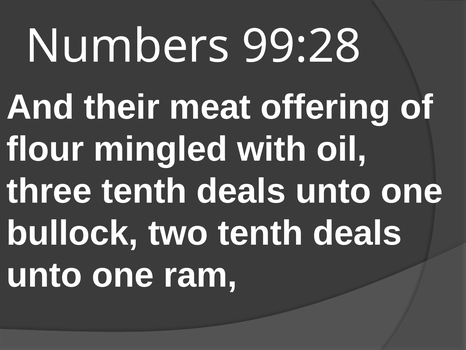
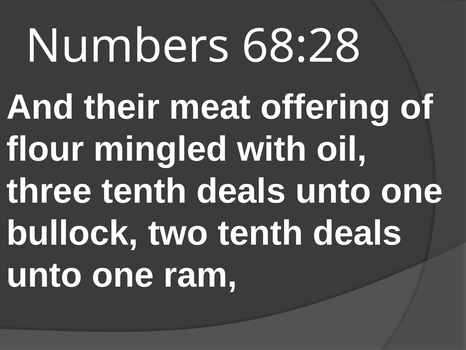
99:28: 99:28 -> 68:28
